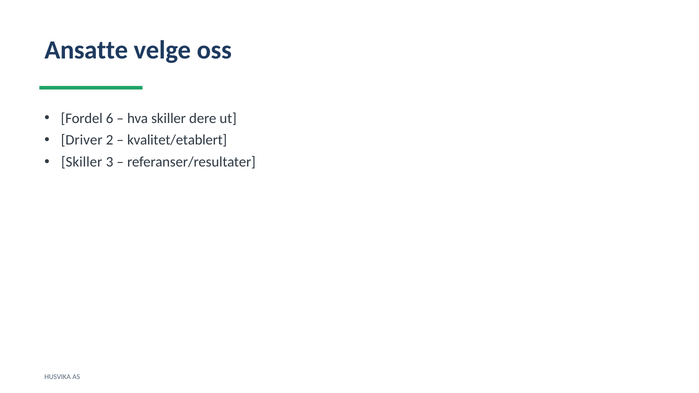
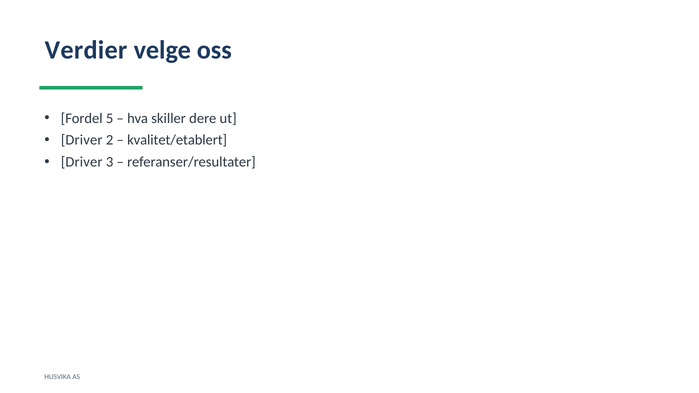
Ansatte: Ansatte -> Verdier
6: 6 -> 5
Skiller at (82, 162): Skiller -> Driver
